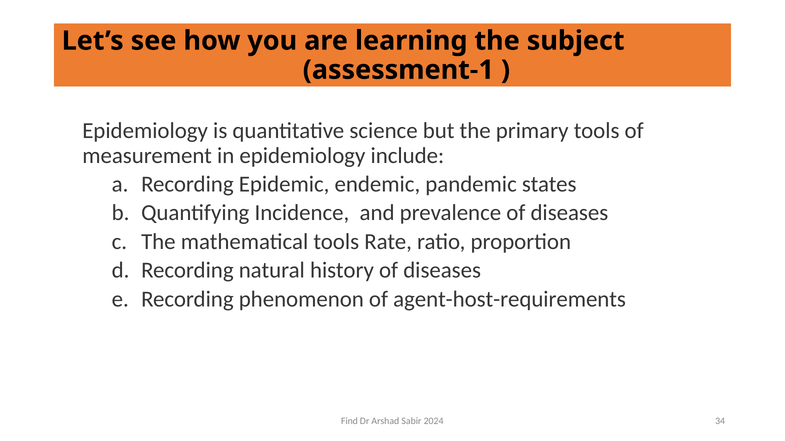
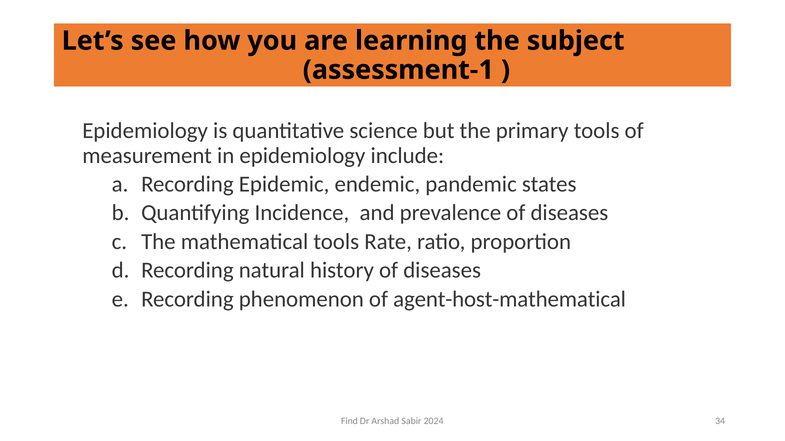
agent-host-requirements: agent-host-requirements -> agent-host-mathematical
